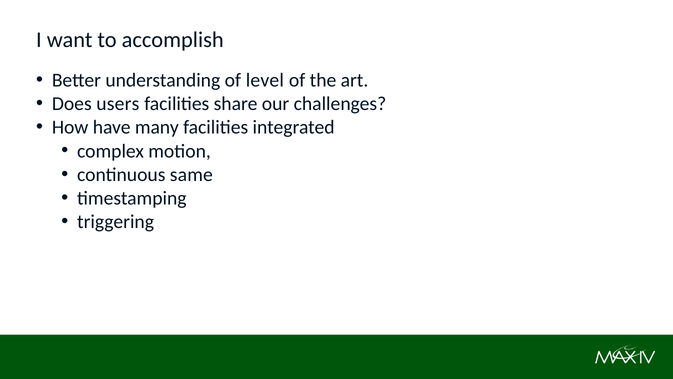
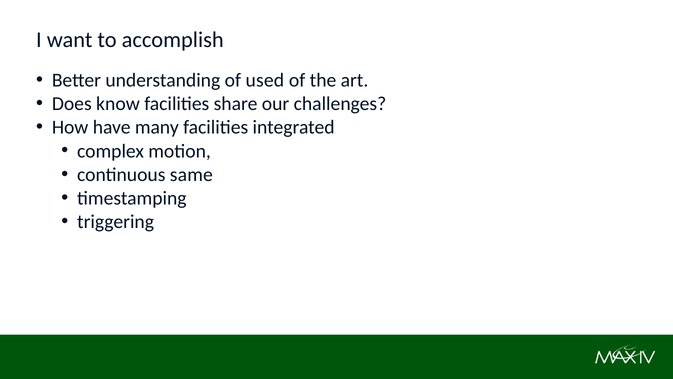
level: level -> used
users: users -> know
